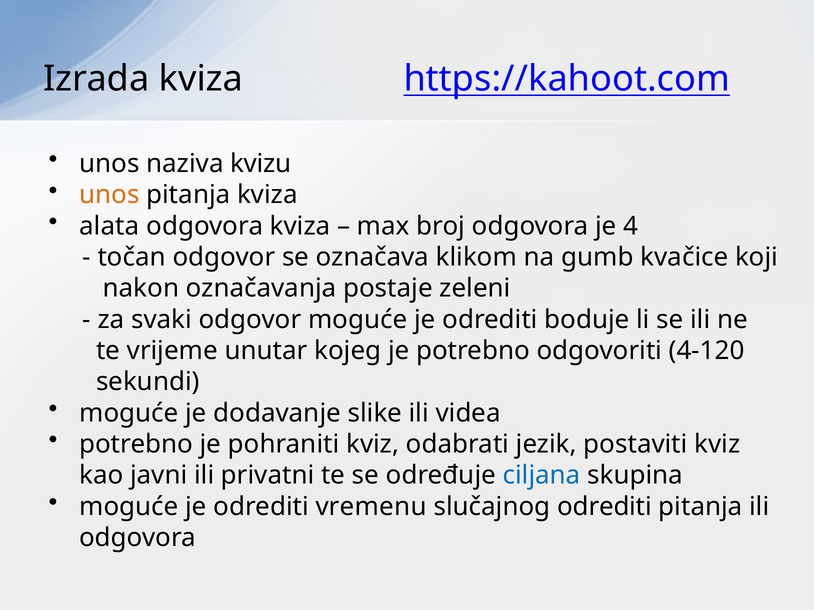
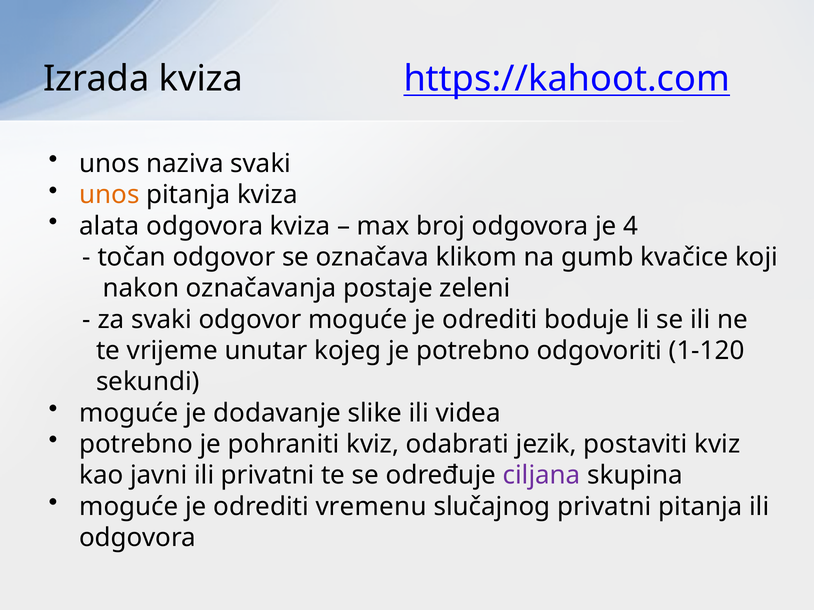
naziva kvizu: kvizu -> svaki
4-120: 4-120 -> 1-120
ciljana colour: blue -> purple
slučajnog odrediti: odrediti -> privatni
